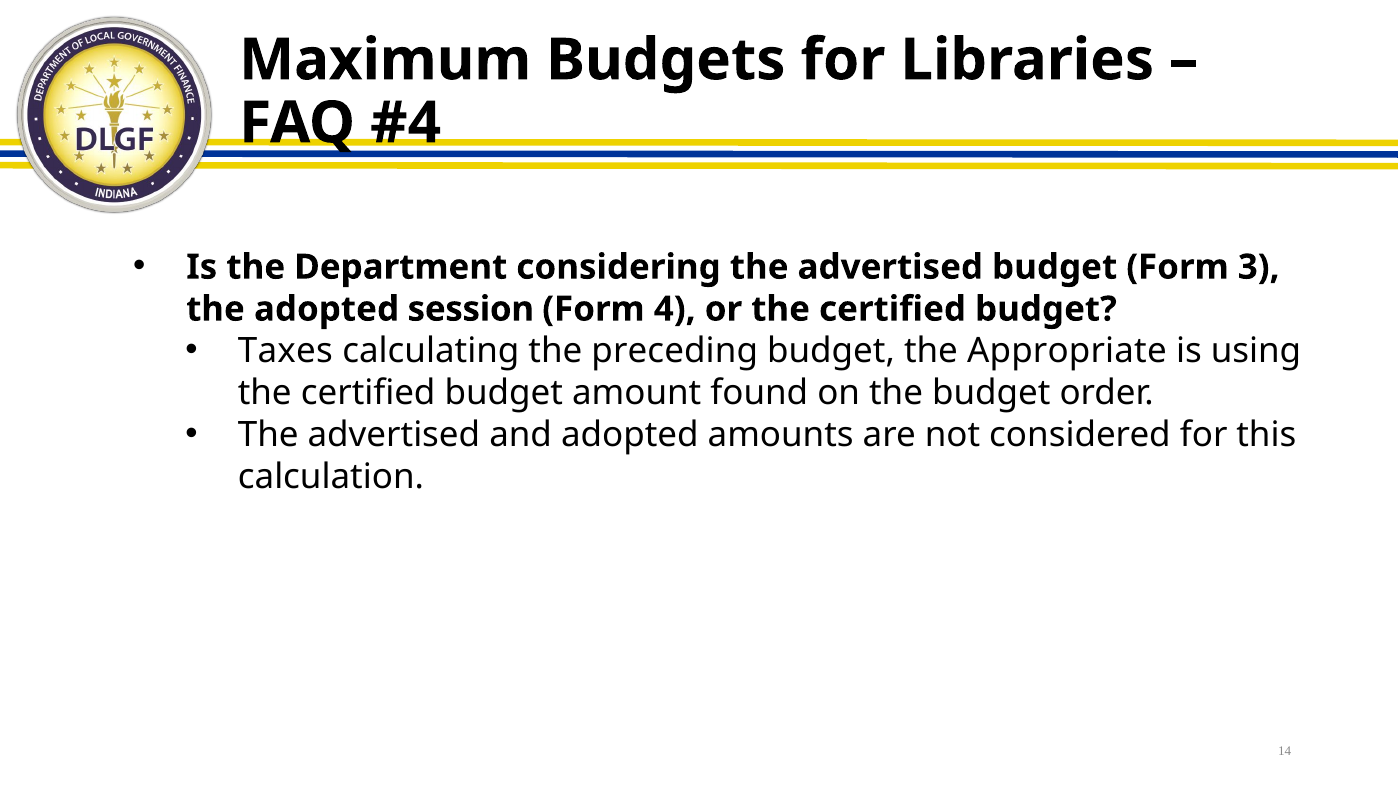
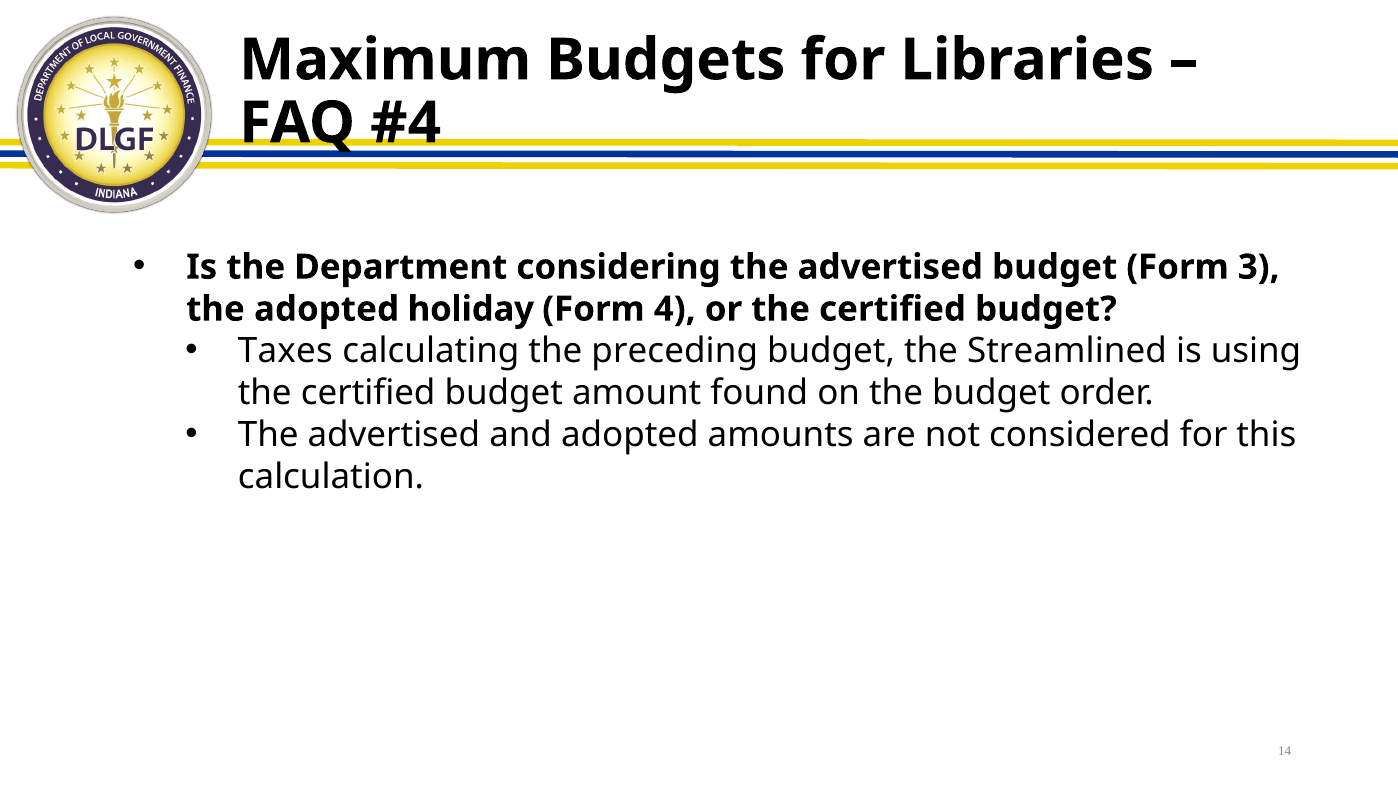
session: session -> holiday
Appropriate: Appropriate -> Streamlined
